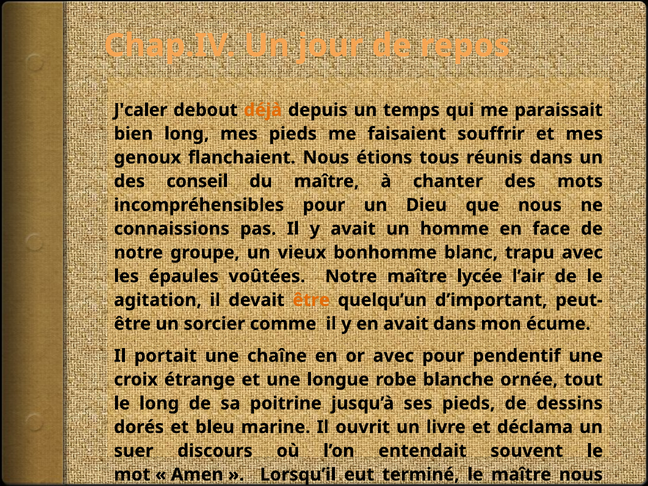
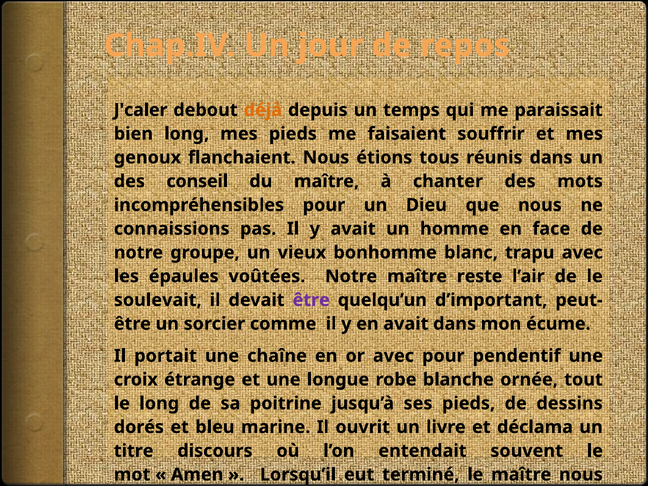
lycée: lycée -> reste
agitation: agitation -> soulevait
être at (311, 300) colour: orange -> purple
suer: suer -> titre
